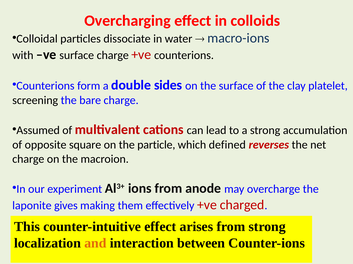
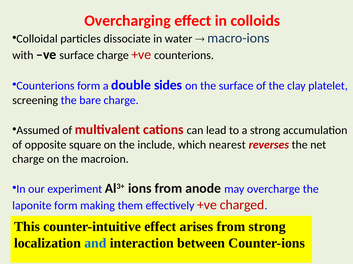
particle: particle -> include
defined: defined -> nearest
laponite gives: gives -> form
and colour: orange -> blue
